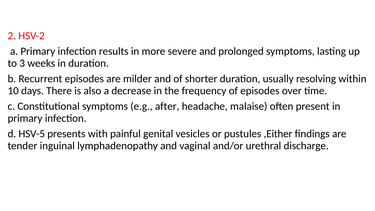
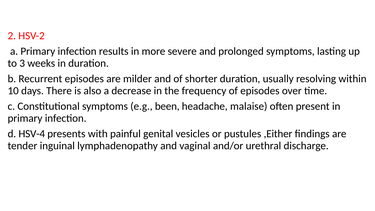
after: after -> been
HSV-5: HSV-5 -> HSV-4
